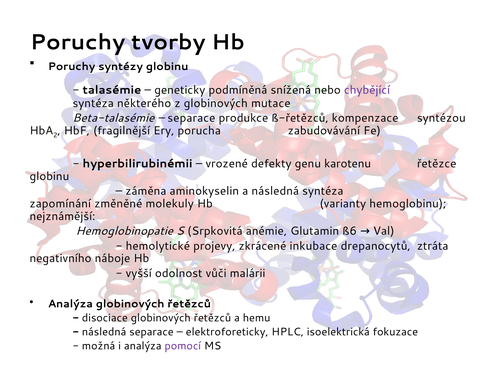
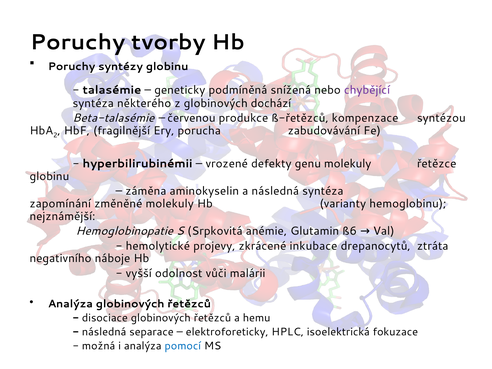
mutace: mutace -> dochází
separace at (191, 118): separace -> červenou
genu karotenu: karotenu -> molekuly
pomocí colour: purple -> blue
